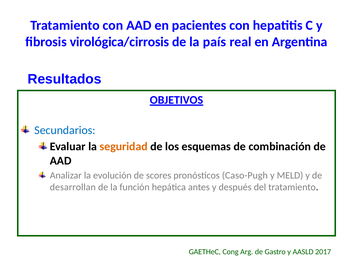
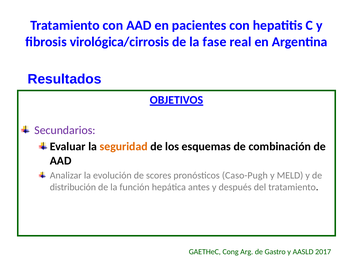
país: país -> fase
Secundarios colour: blue -> purple
desarrollan: desarrollan -> distribución
